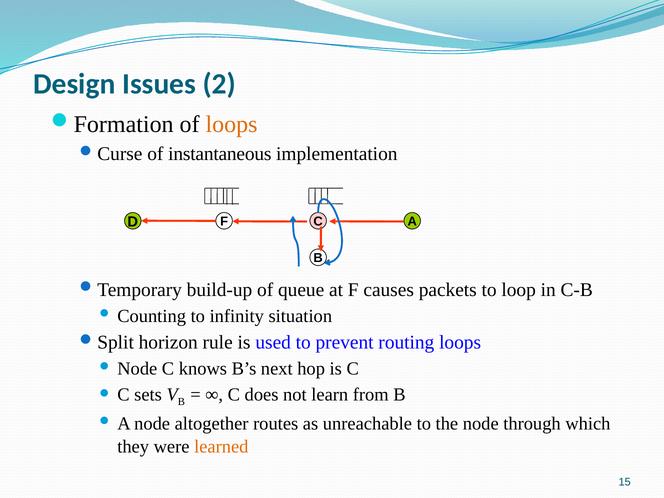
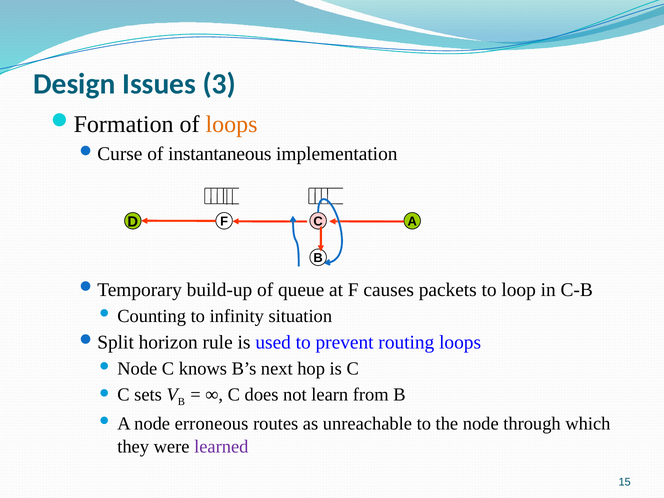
2: 2 -> 3
altogether: altogether -> erroneous
learned colour: orange -> purple
